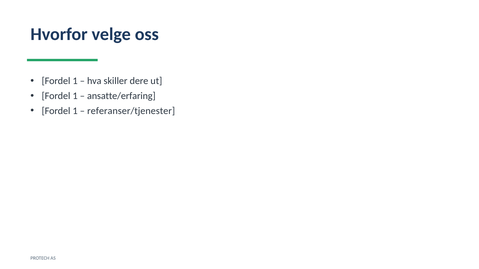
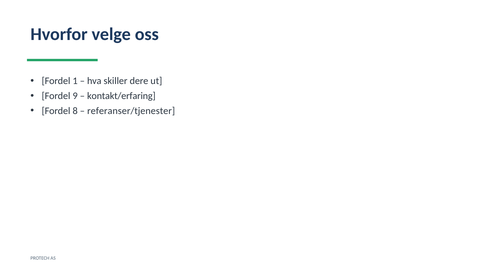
1 at (75, 96): 1 -> 9
ansatte/erfaring: ansatte/erfaring -> kontakt/erfaring
1 at (75, 111): 1 -> 8
